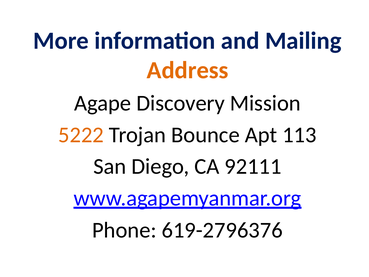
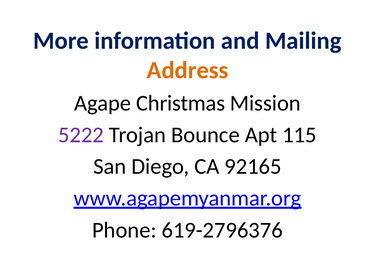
Discovery: Discovery -> Christmas
5222 colour: orange -> purple
113: 113 -> 115
92111: 92111 -> 92165
